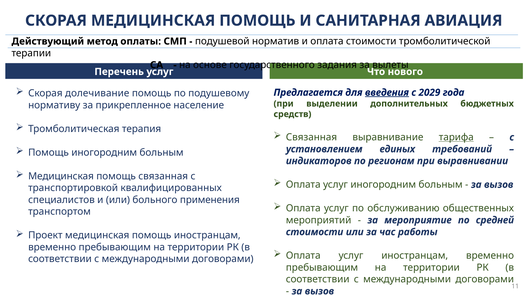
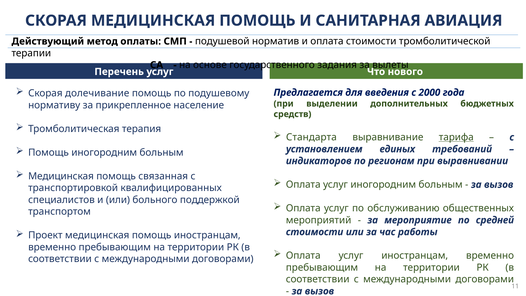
введения underline: present -> none
2029: 2029 -> 2000
Связанная at (311, 137): Связанная -> Стандарта
применения: применения -> поддержкой
